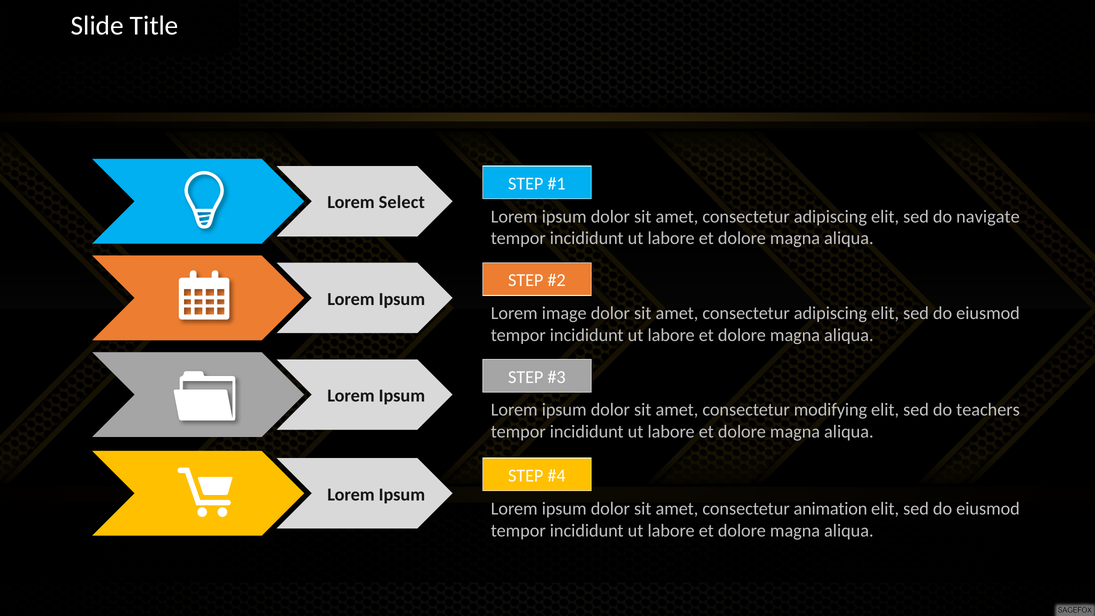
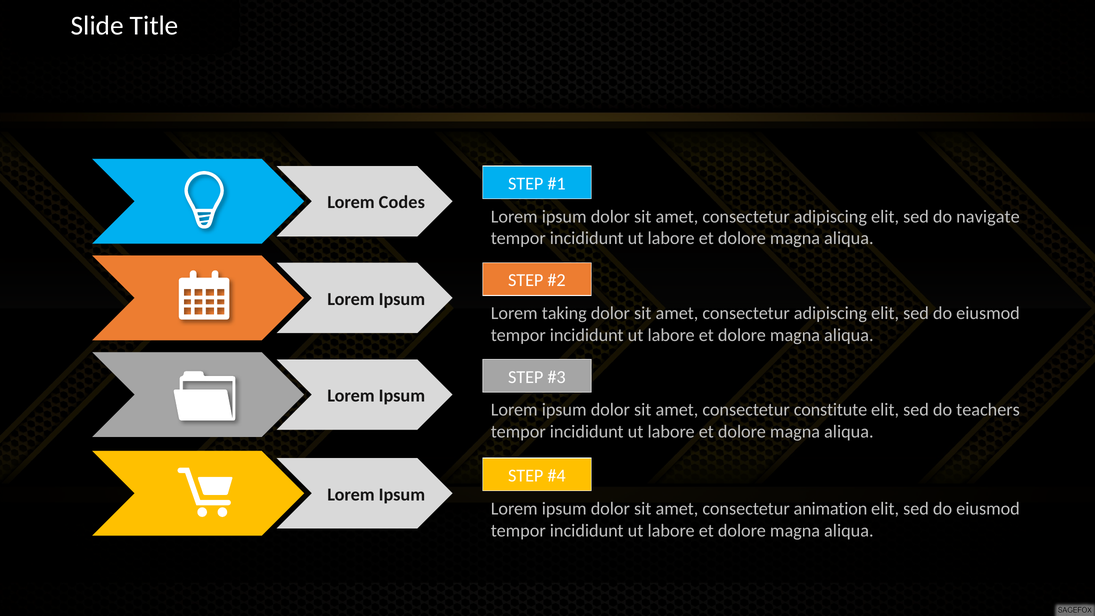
Select: Select -> Codes
image: image -> taking
modifying: modifying -> constitute
